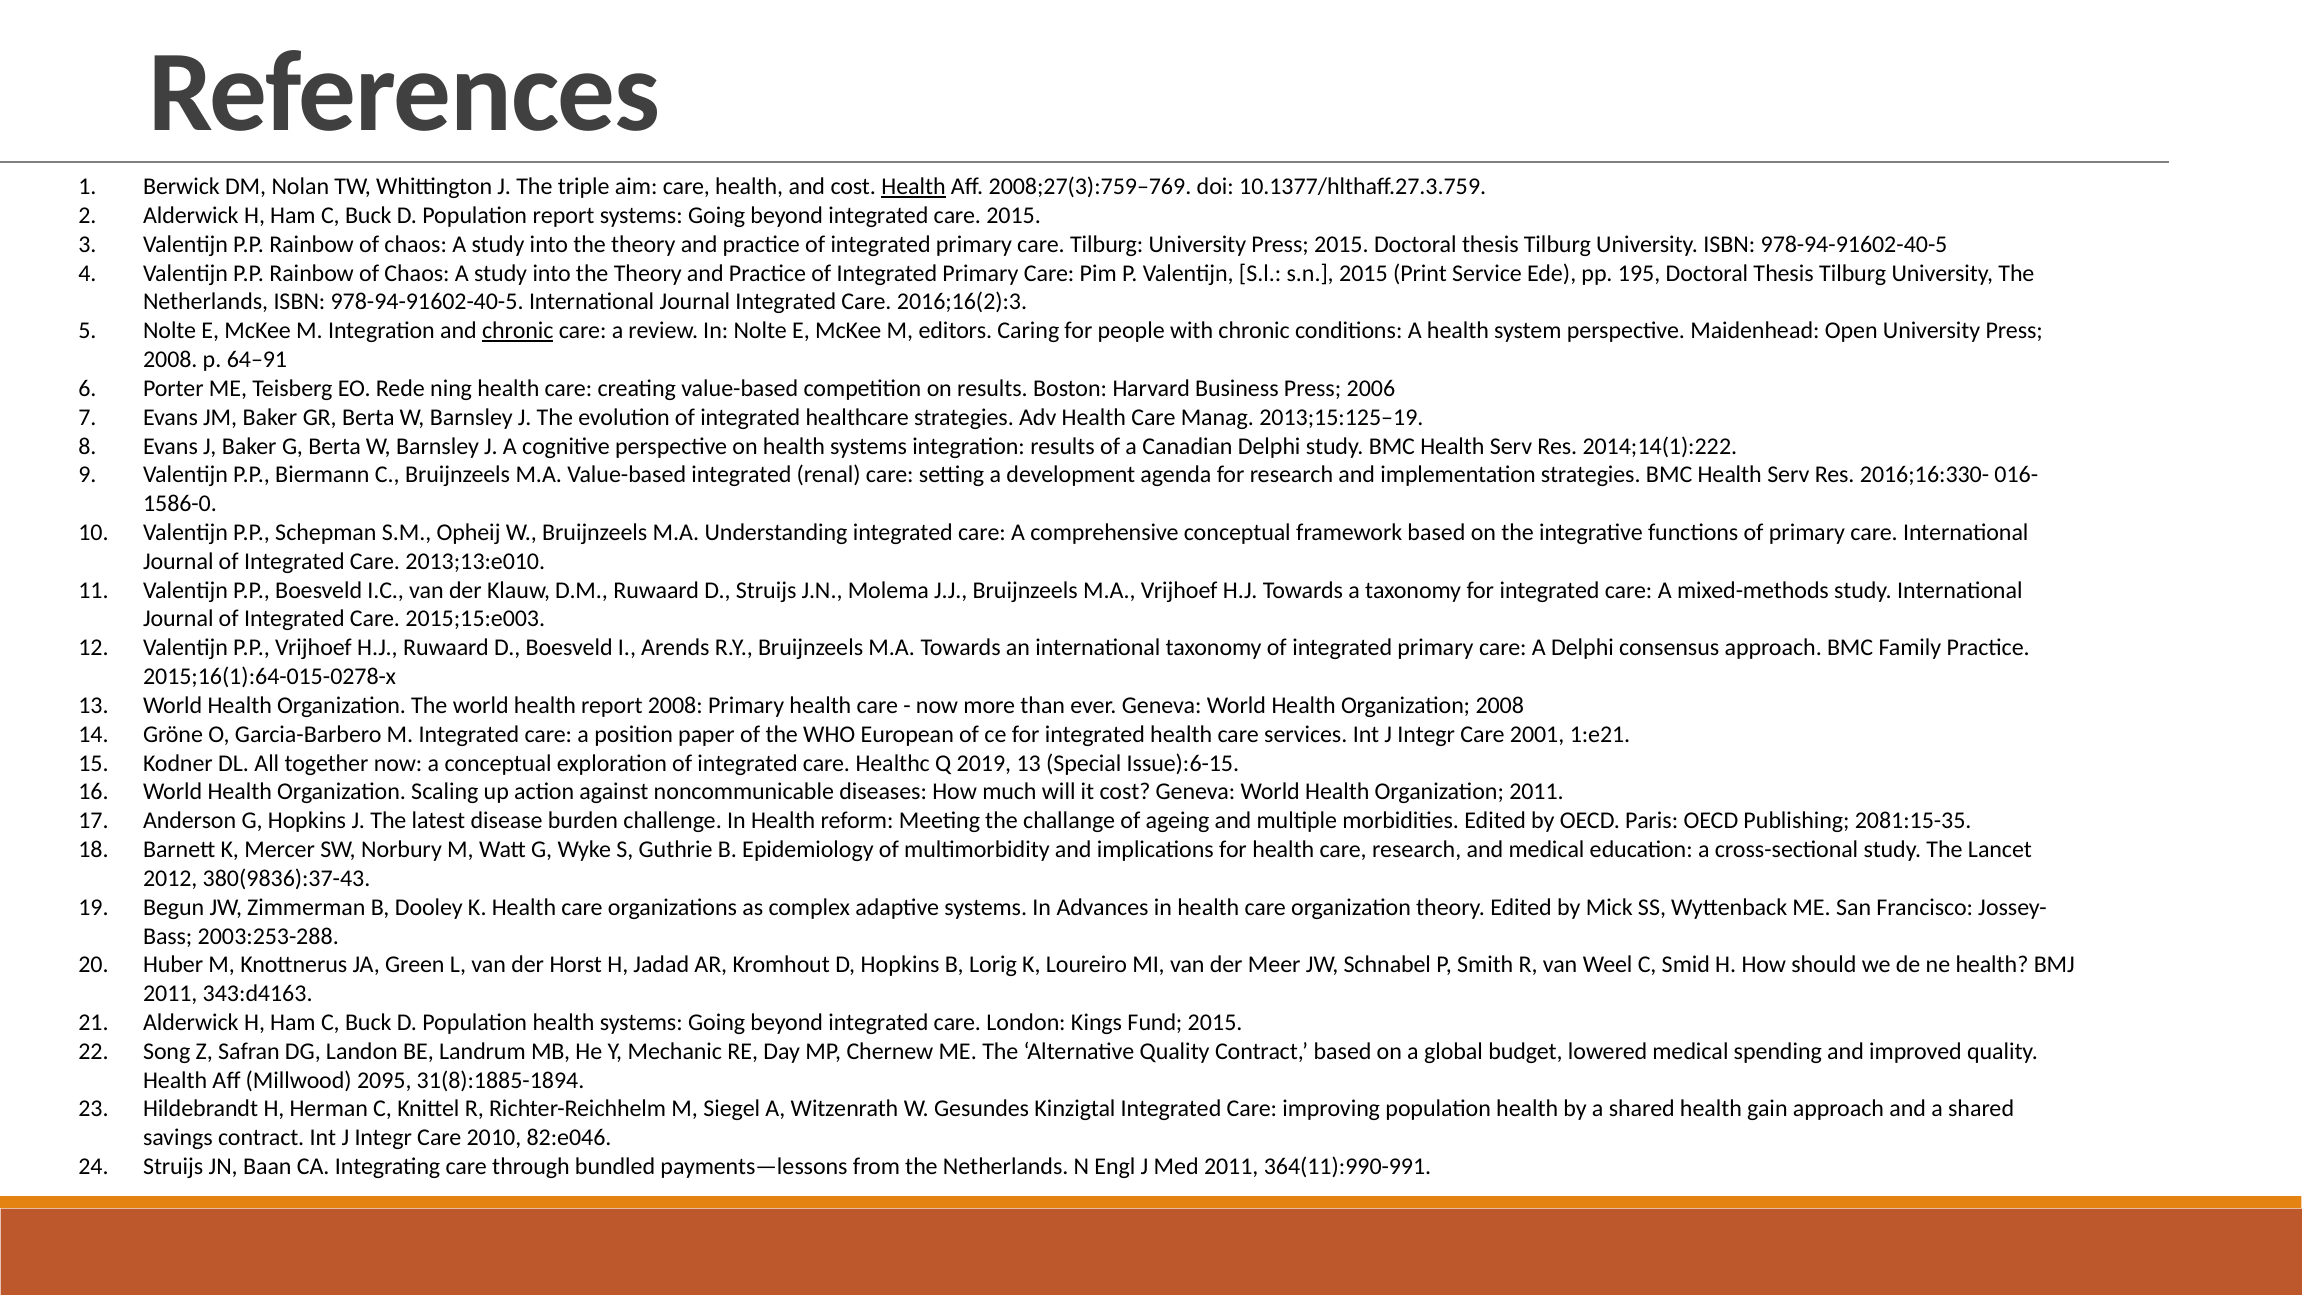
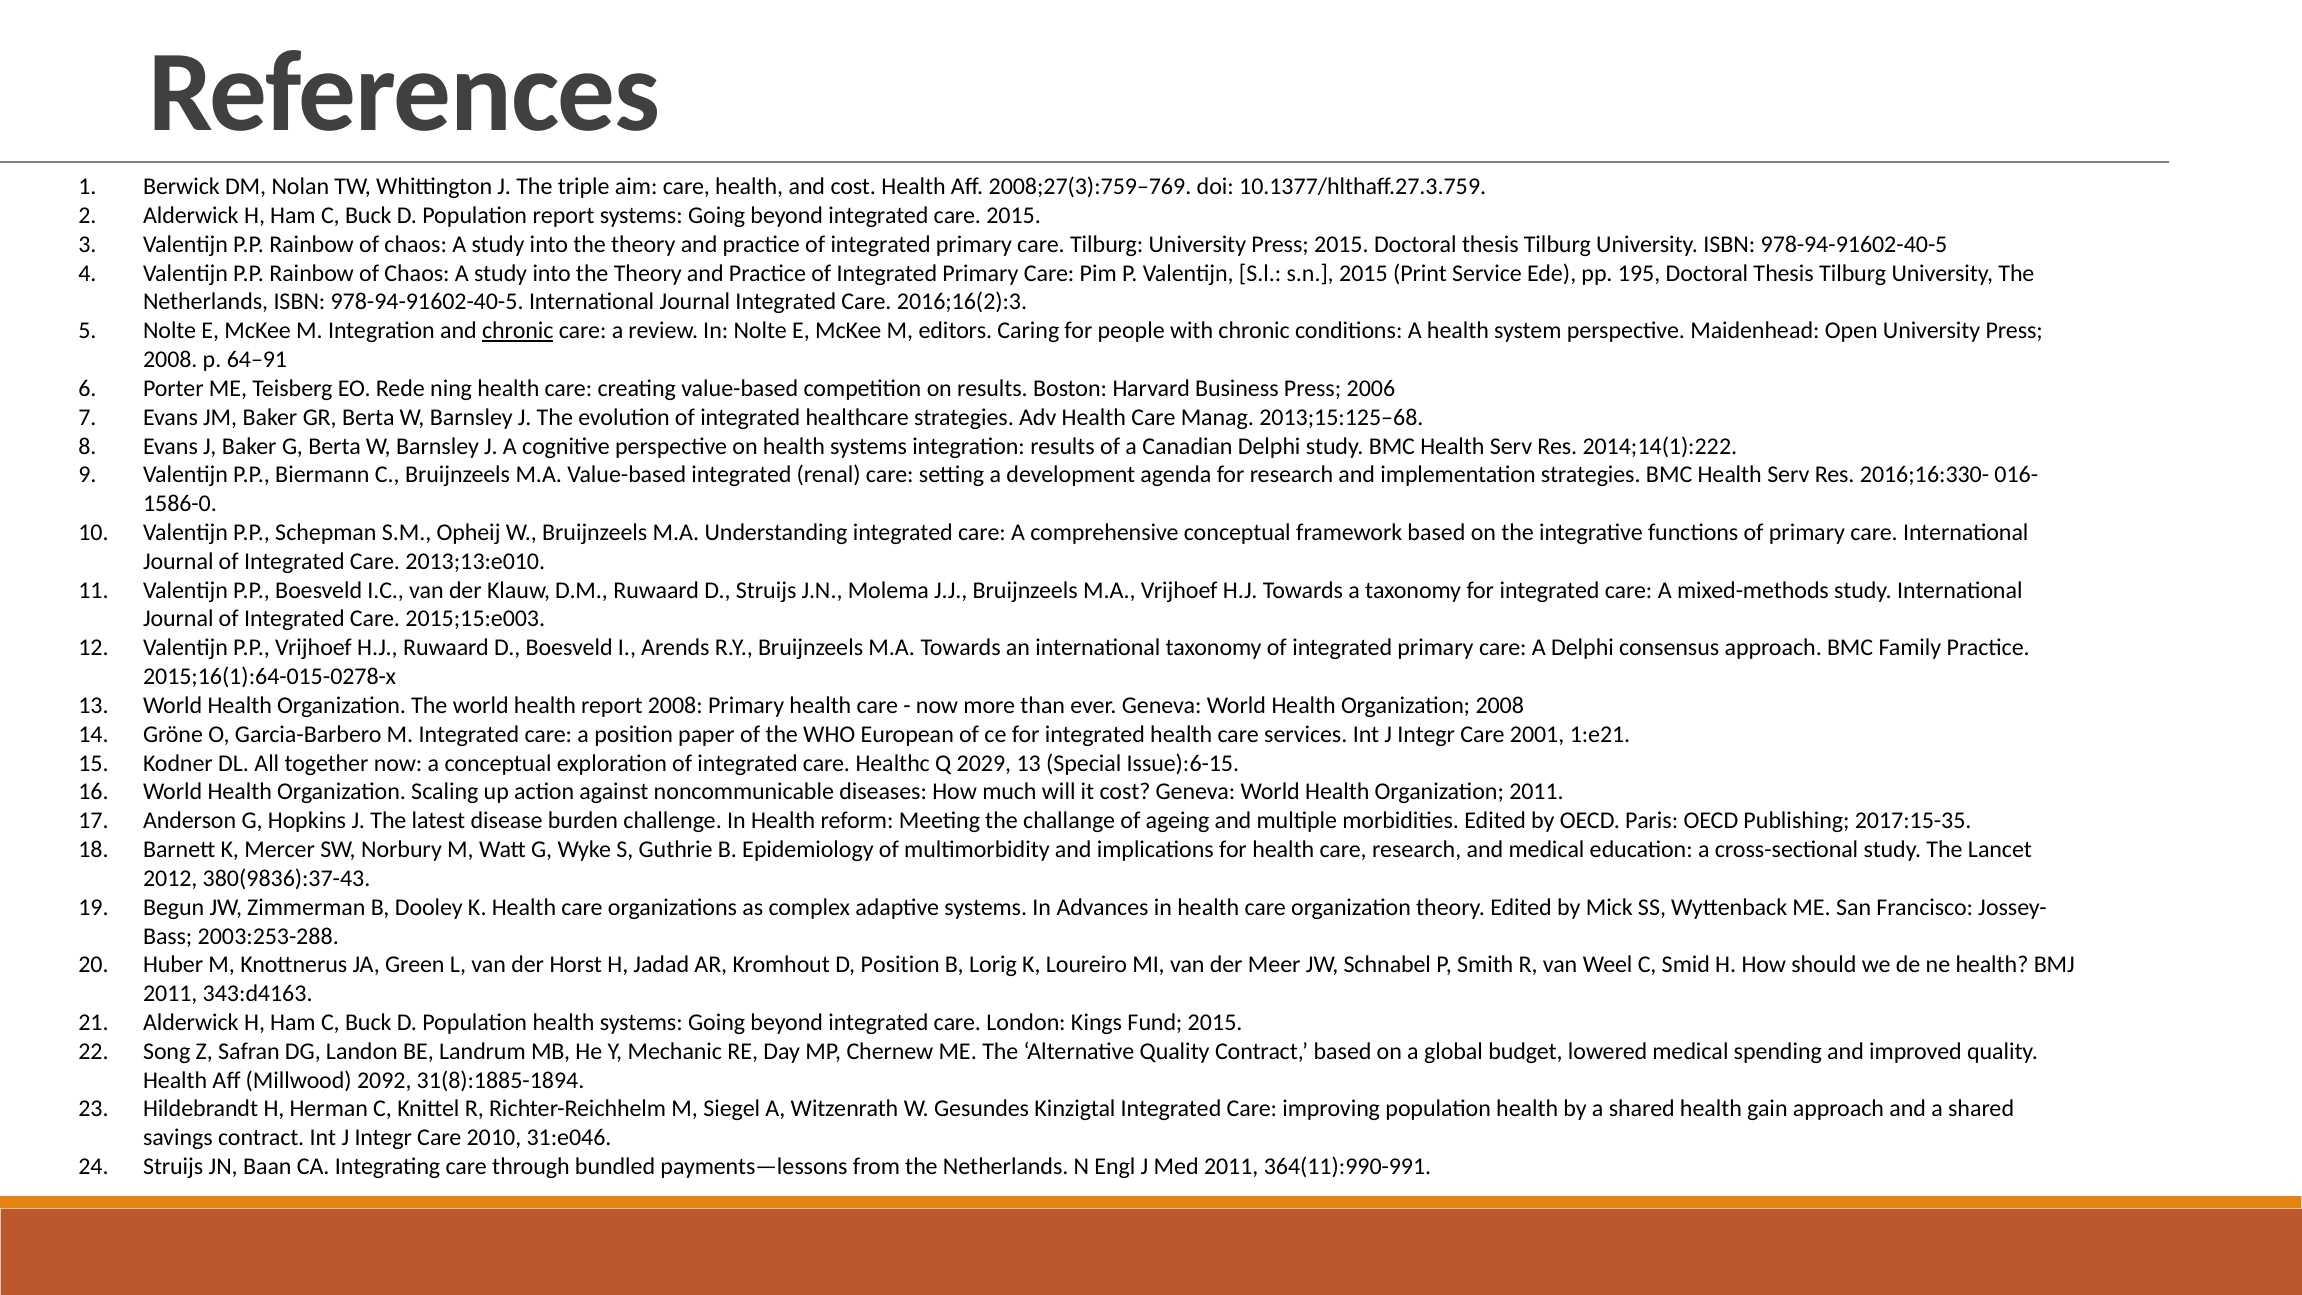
Health at (914, 187) underline: present -> none
2013;15:125–19: 2013;15:125–19 -> 2013;15:125–68
2019: 2019 -> 2029
2081:15-35: 2081:15-35 -> 2017:15-35
D Hopkins: Hopkins -> Position
2095: 2095 -> 2092
82:e046: 82:e046 -> 31:e046
